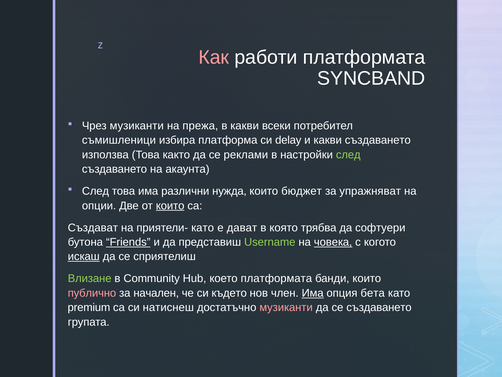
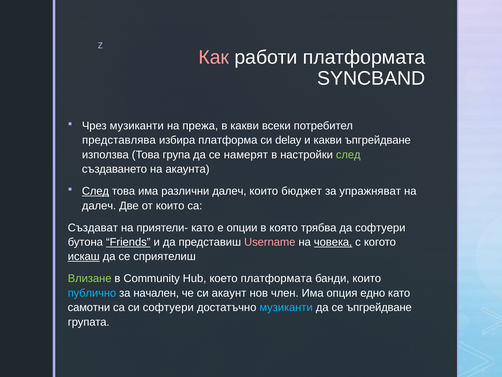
съмишленици: съмишленици -> представлява
какви създаването: създаването -> ъпгрейдване
както: както -> група
реклами: реклами -> намерят
След at (95, 191) underline: none -> present
различни нужда: нужда -> далеч
опции at (99, 205): опции -> далеч
които at (170, 205) underline: present -> none
дават: дават -> опции
Username colour: light green -> pink
публично colour: pink -> light blue
където: където -> акаунт
Има at (313, 293) underline: present -> none
бета: бета -> едно
premium: premium -> самотни
си натиснеш: натиснеш -> софтуери
музиканти at (286, 307) colour: pink -> light blue
се създаването: създаването -> ъпгрейдване
